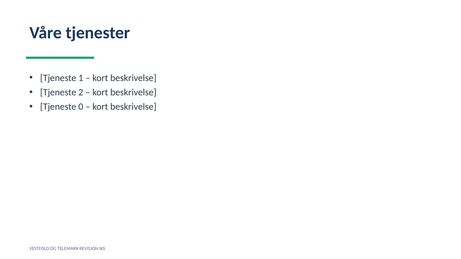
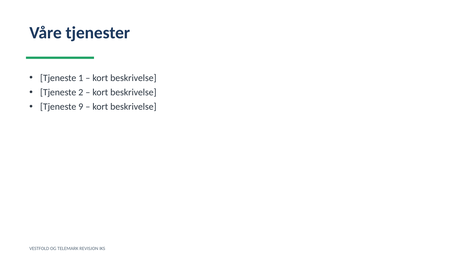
0: 0 -> 9
